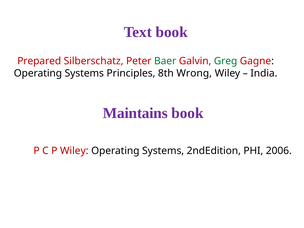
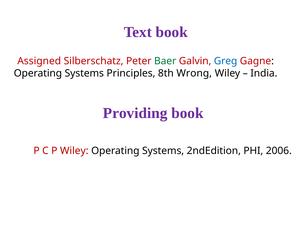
Prepared: Prepared -> Assigned
Greg colour: green -> blue
Maintains: Maintains -> Providing
